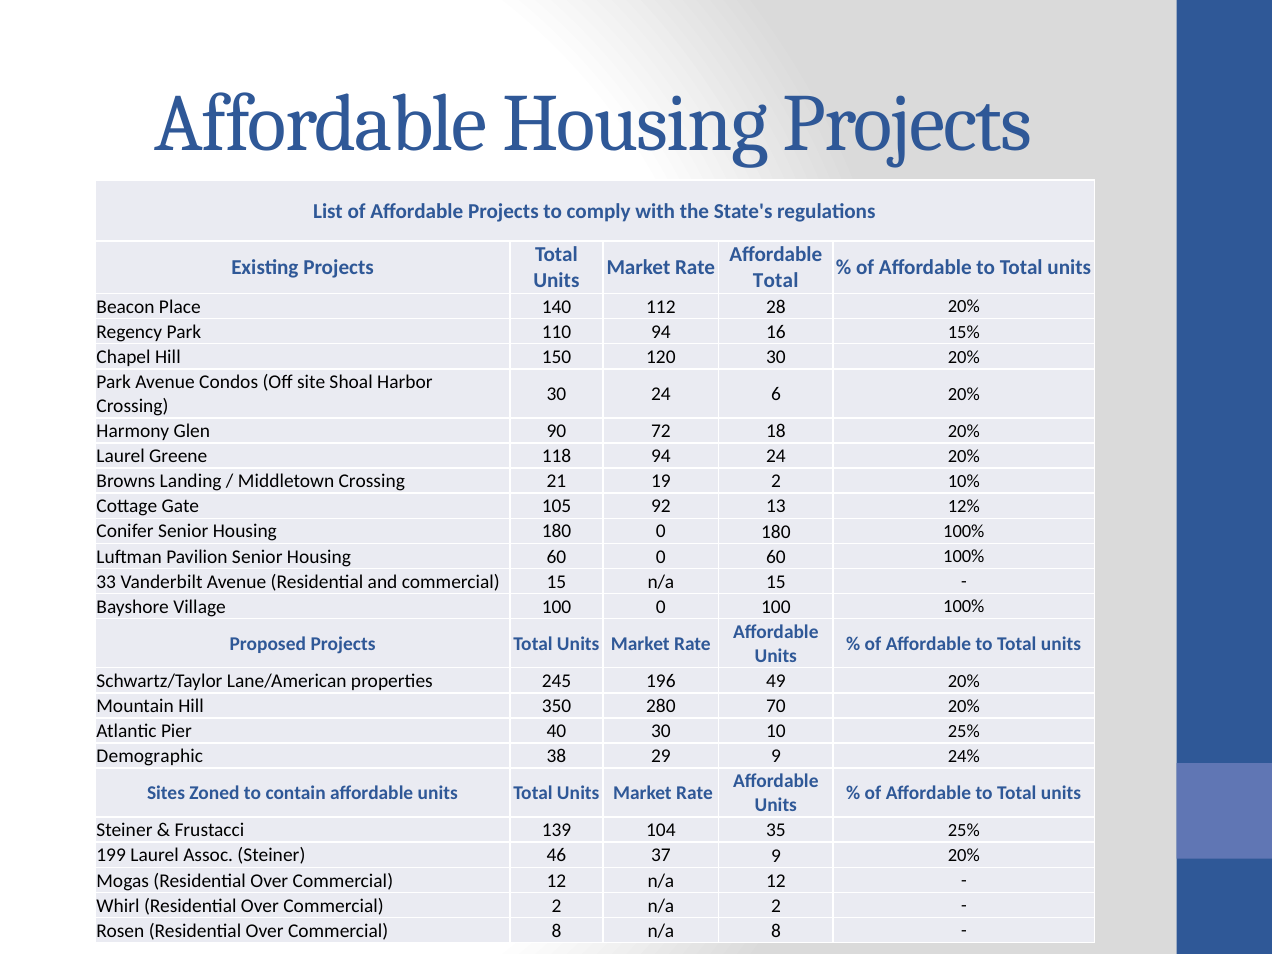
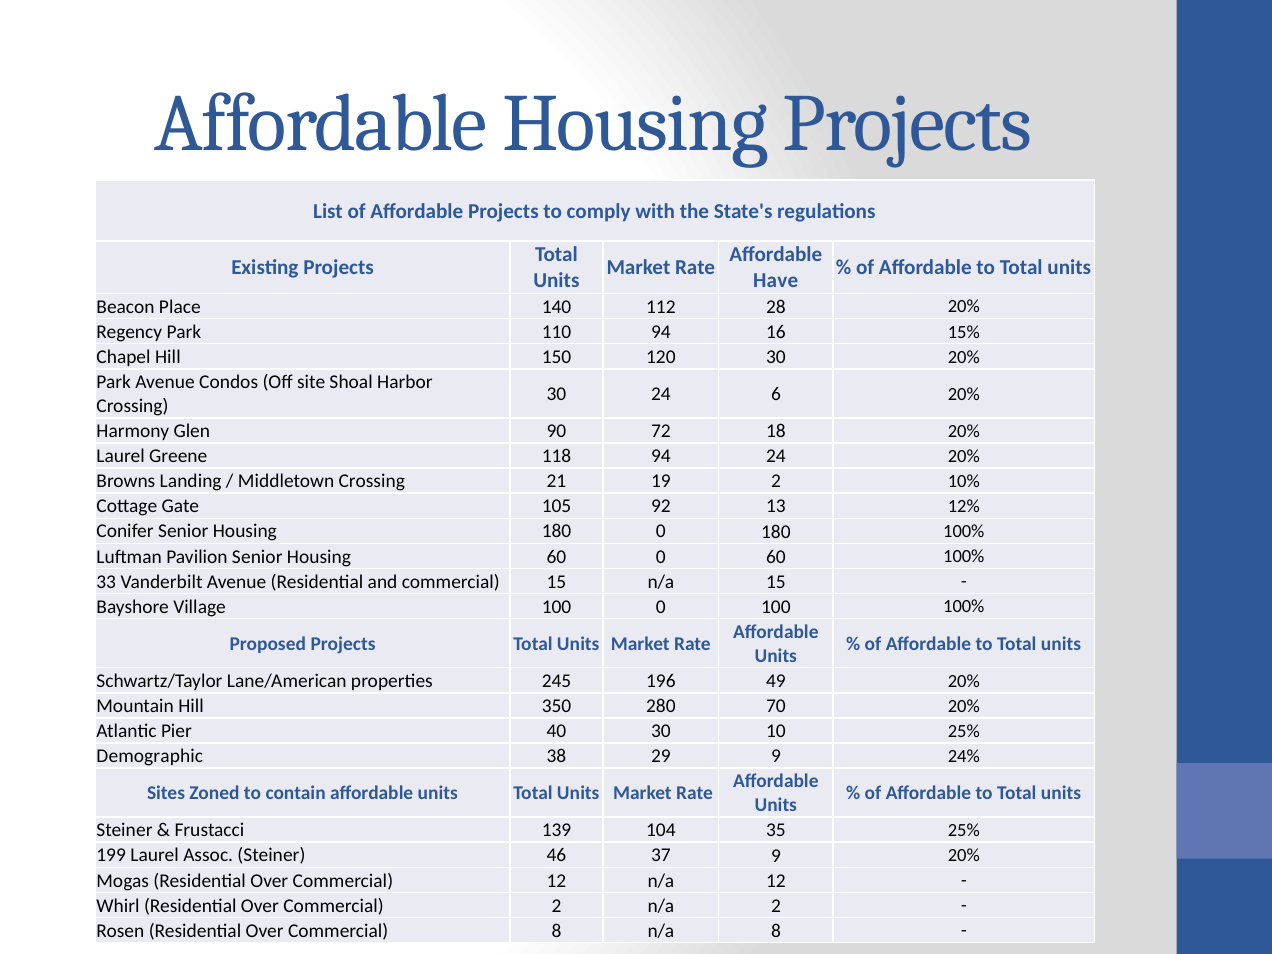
Total at (776, 281): Total -> Have
